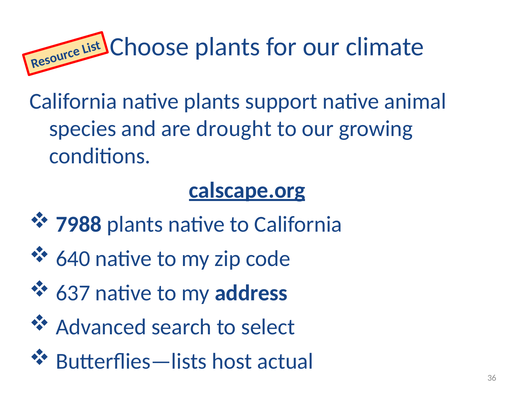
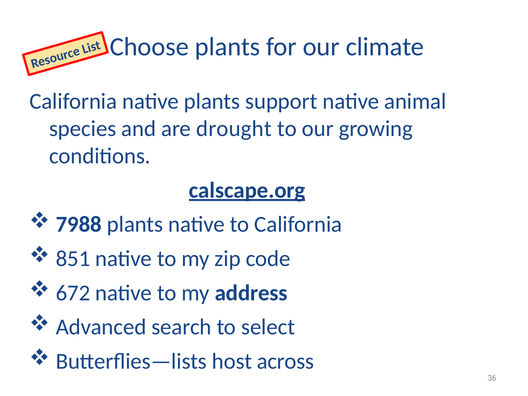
640: 640 -> 851
637: 637 -> 672
actual: actual -> across
